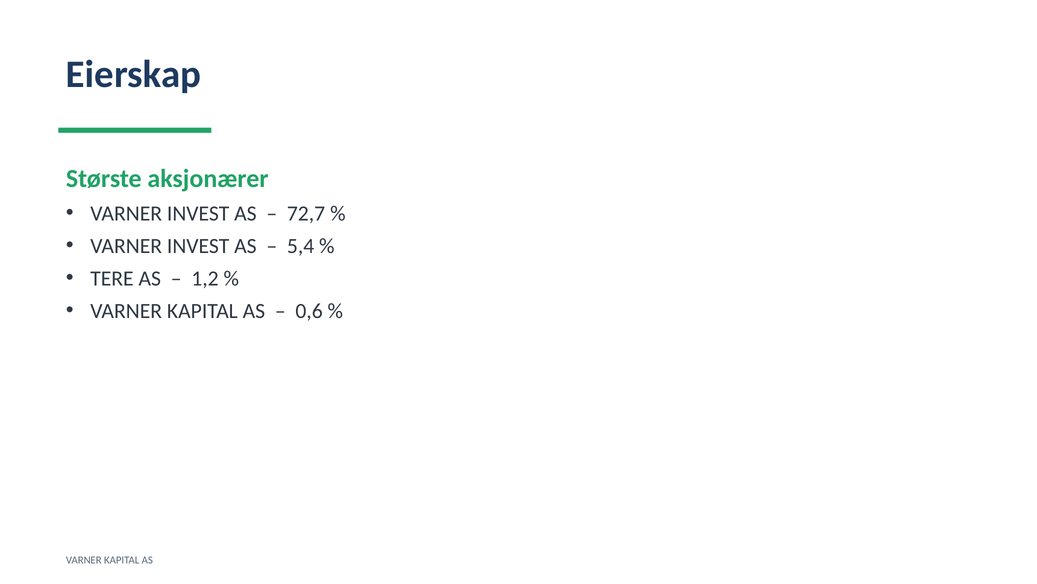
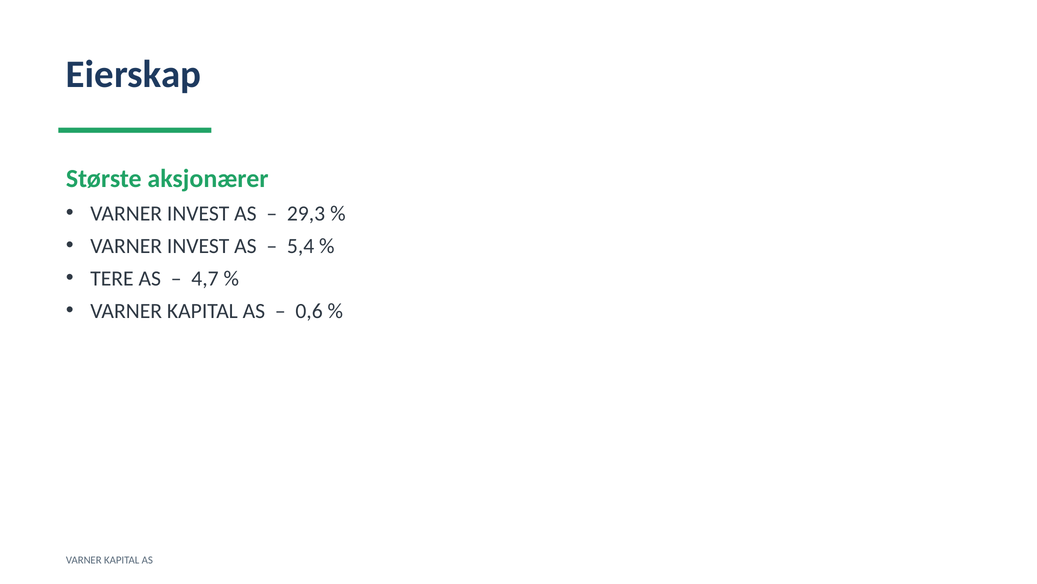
72,7: 72,7 -> 29,3
1,2: 1,2 -> 4,7
